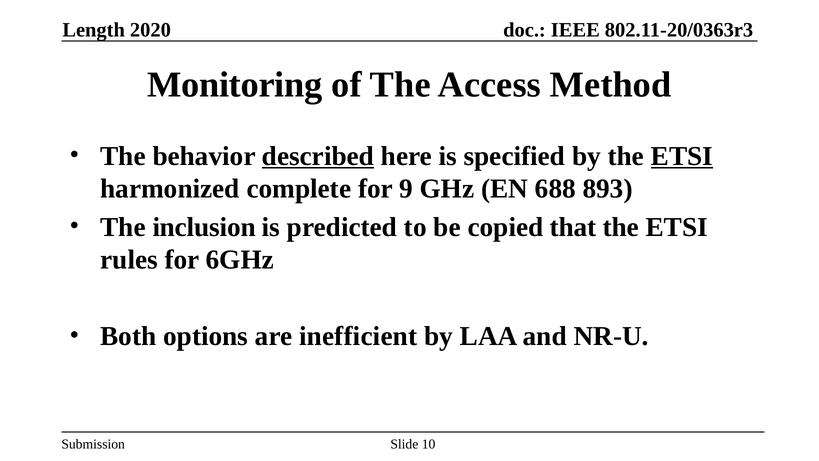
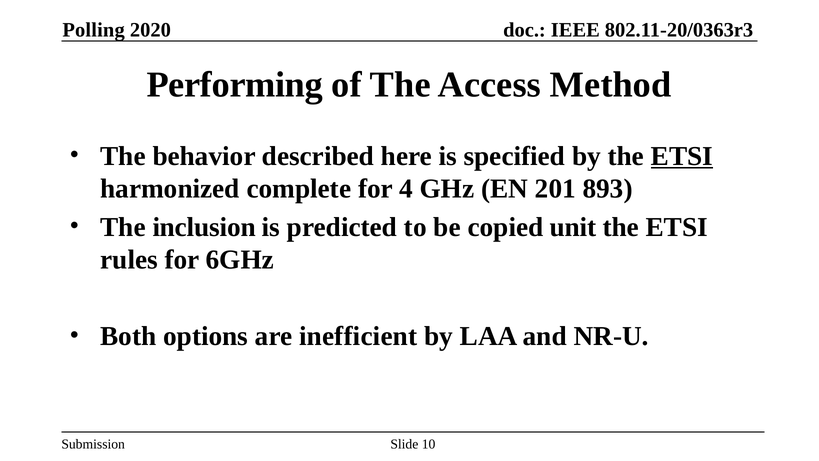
Length: Length -> Polling
Monitoring: Monitoring -> Performing
described underline: present -> none
9: 9 -> 4
688: 688 -> 201
that: that -> unit
